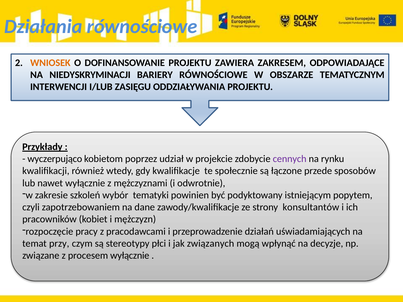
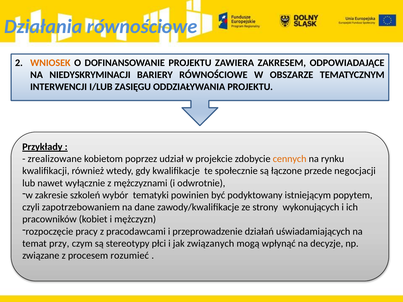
wyczerpująco: wyczerpująco -> zrealizowane
cennych colour: purple -> orange
sposobów: sposobów -> negocjacji
konsultantów: konsultantów -> wykonujących
procesem wyłącznie: wyłącznie -> rozumieć
